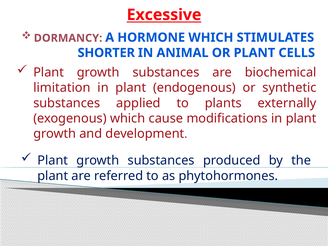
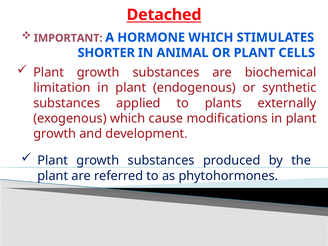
Excessive: Excessive -> Detached
DORMANCY: DORMANCY -> IMPORTANT
